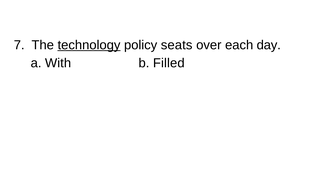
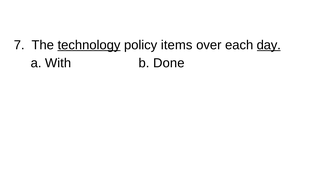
seats: seats -> items
day underline: none -> present
Filled: Filled -> Done
